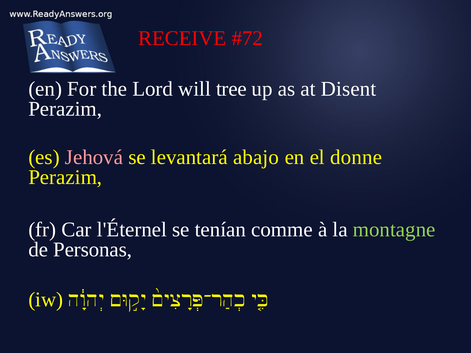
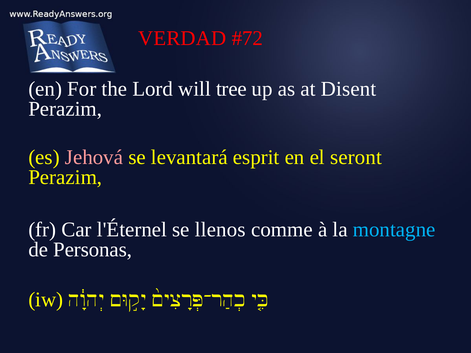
RECEIVE: RECEIVE -> VERDAD
abajo: abajo -> esprit
donne: donne -> seront
tenían: tenían -> llenos
montagne colour: light green -> light blue
